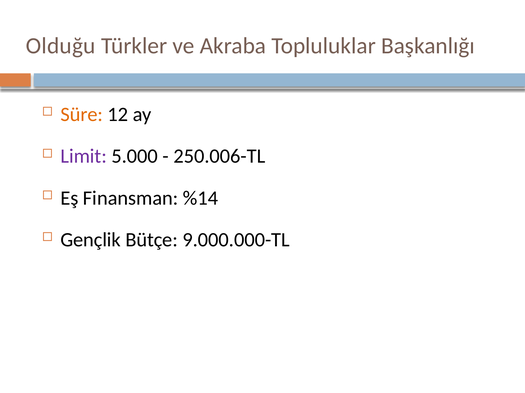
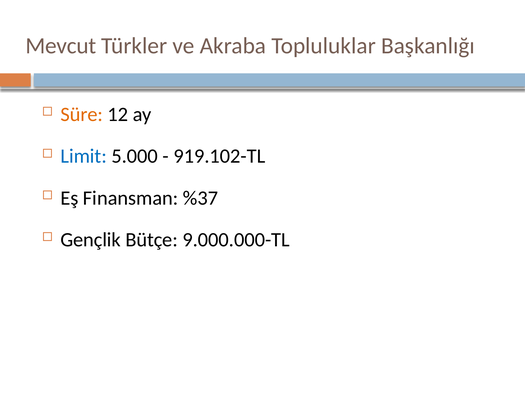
Olduğu: Olduğu -> Mevcut
Limit colour: purple -> blue
250.006-TL: 250.006-TL -> 919.102-TL
%14: %14 -> %37
